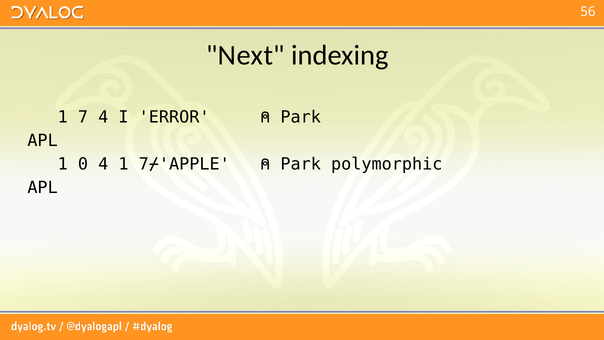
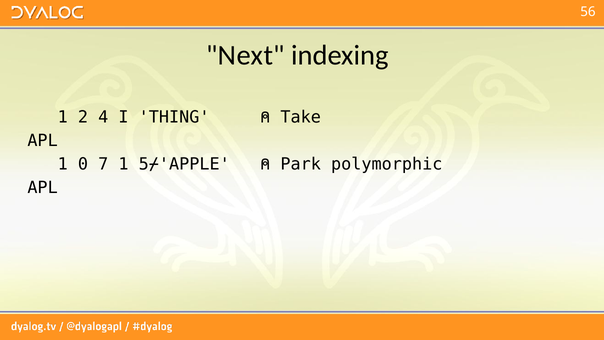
7: 7 -> 2
ERROR: ERROR -> THING
Park at (301, 117): Park -> Take
0 4: 4 -> 7
7⌿'APPLE: 7⌿'APPLE -> 5⌿'APPLE
